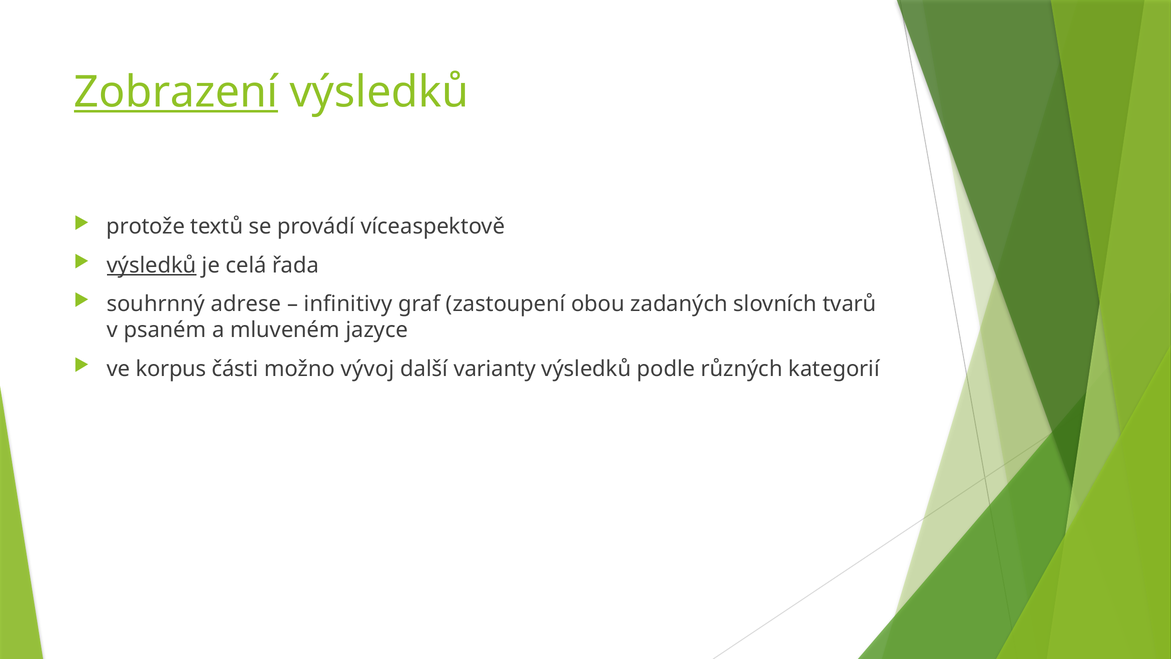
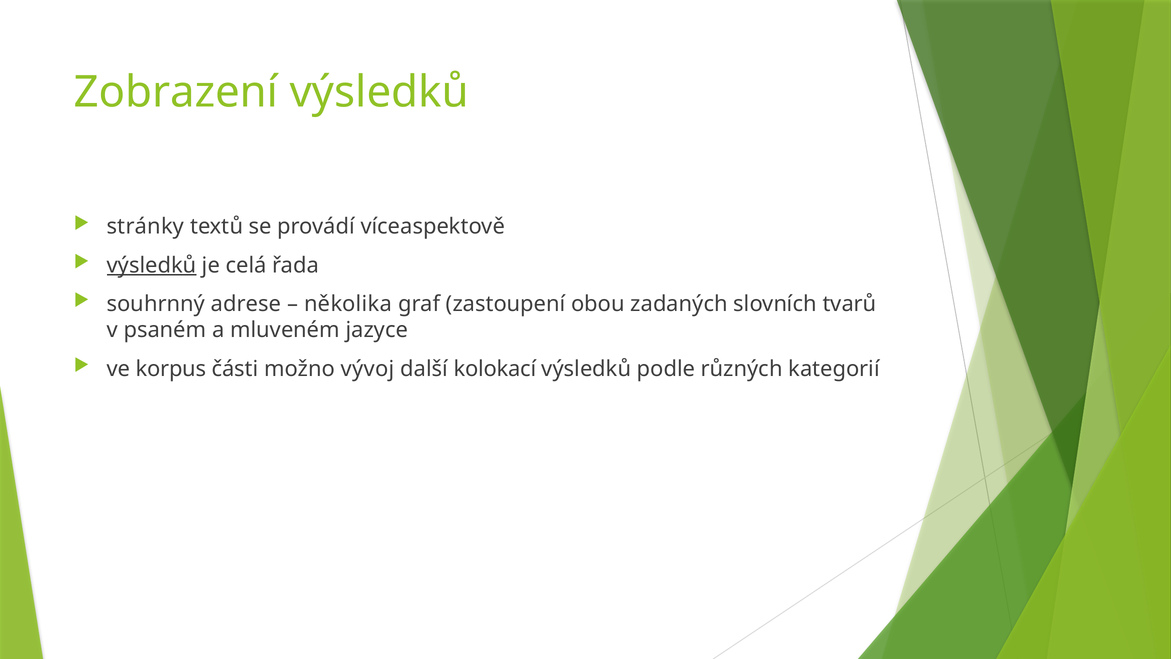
Zobrazení underline: present -> none
protože: protože -> stránky
infinitivy: infinitivy -> několika
varianty: varianty -> kolokací
